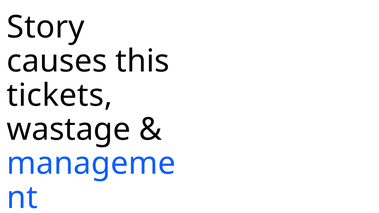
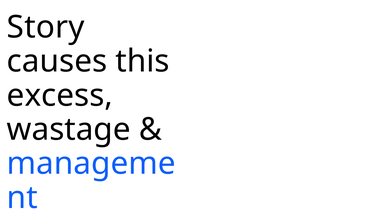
tickets: tickets -> excess
